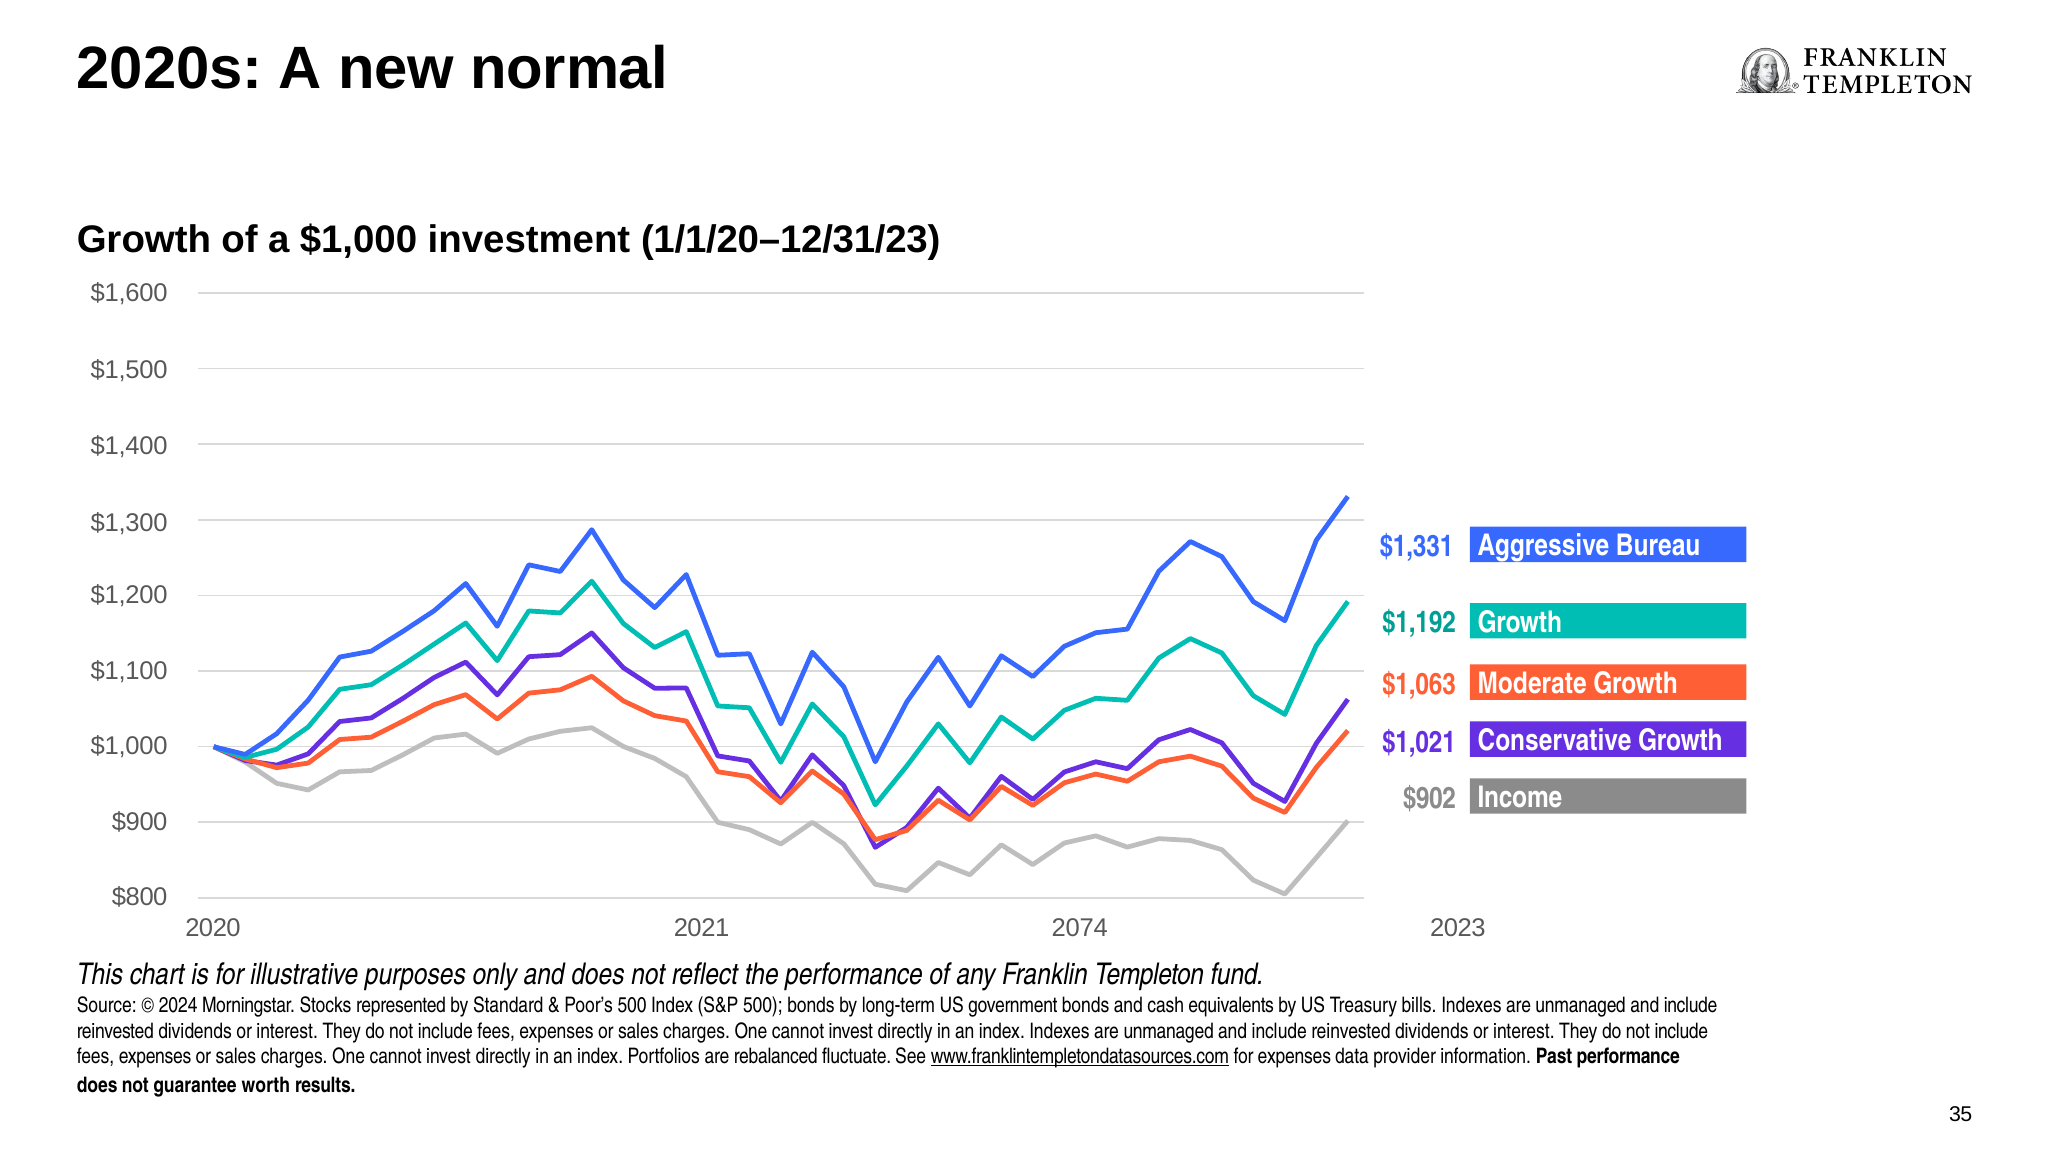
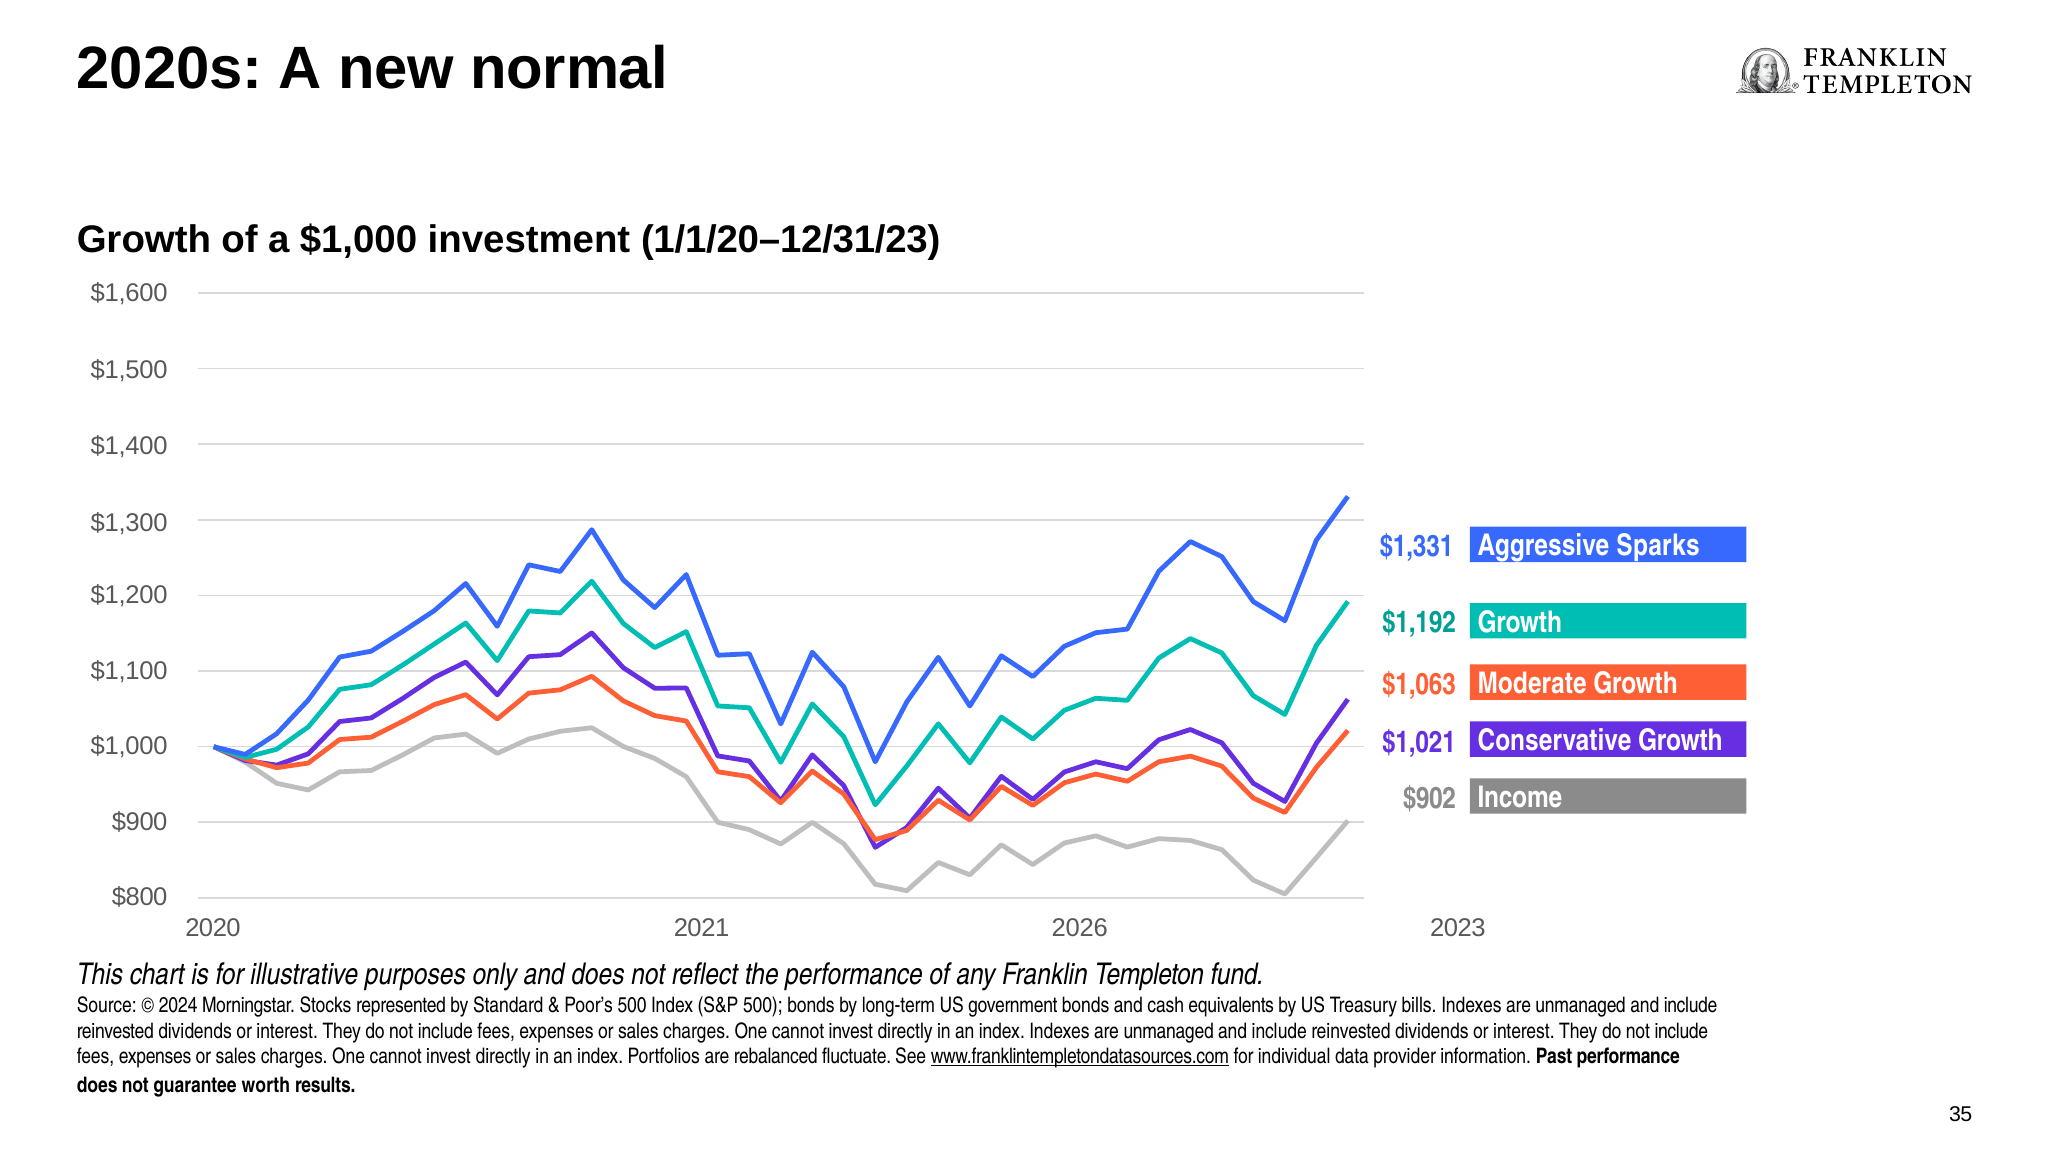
Bureau: Bureau -> Sparks
2074: 2074 -> 2026
for expenses: expenses -> individual
